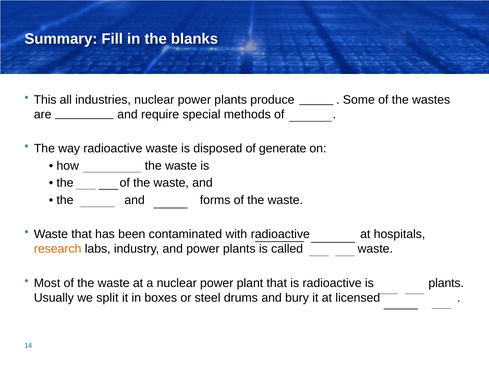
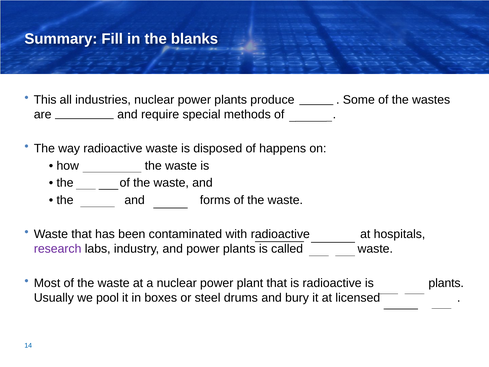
generate: generate -> happens
research colour: orange -> purple
split: split -> pool
